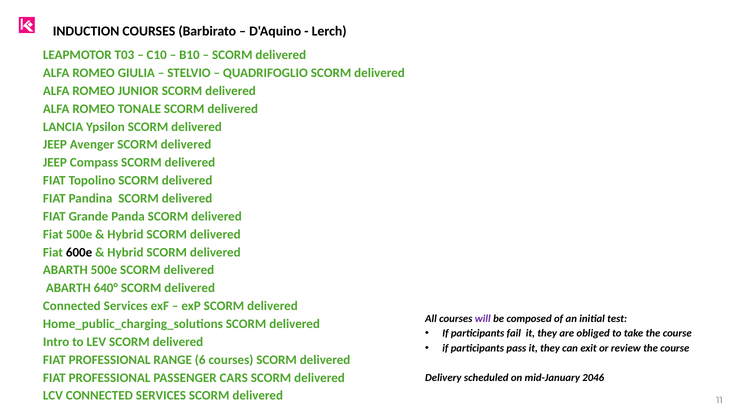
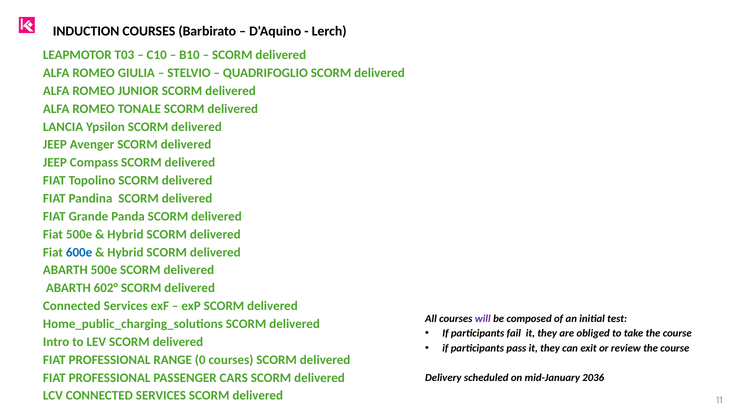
600e colour: black -> blue
640°: 640° -> 602°
6: 6 -> 0
2046: 2046 -> 2036
